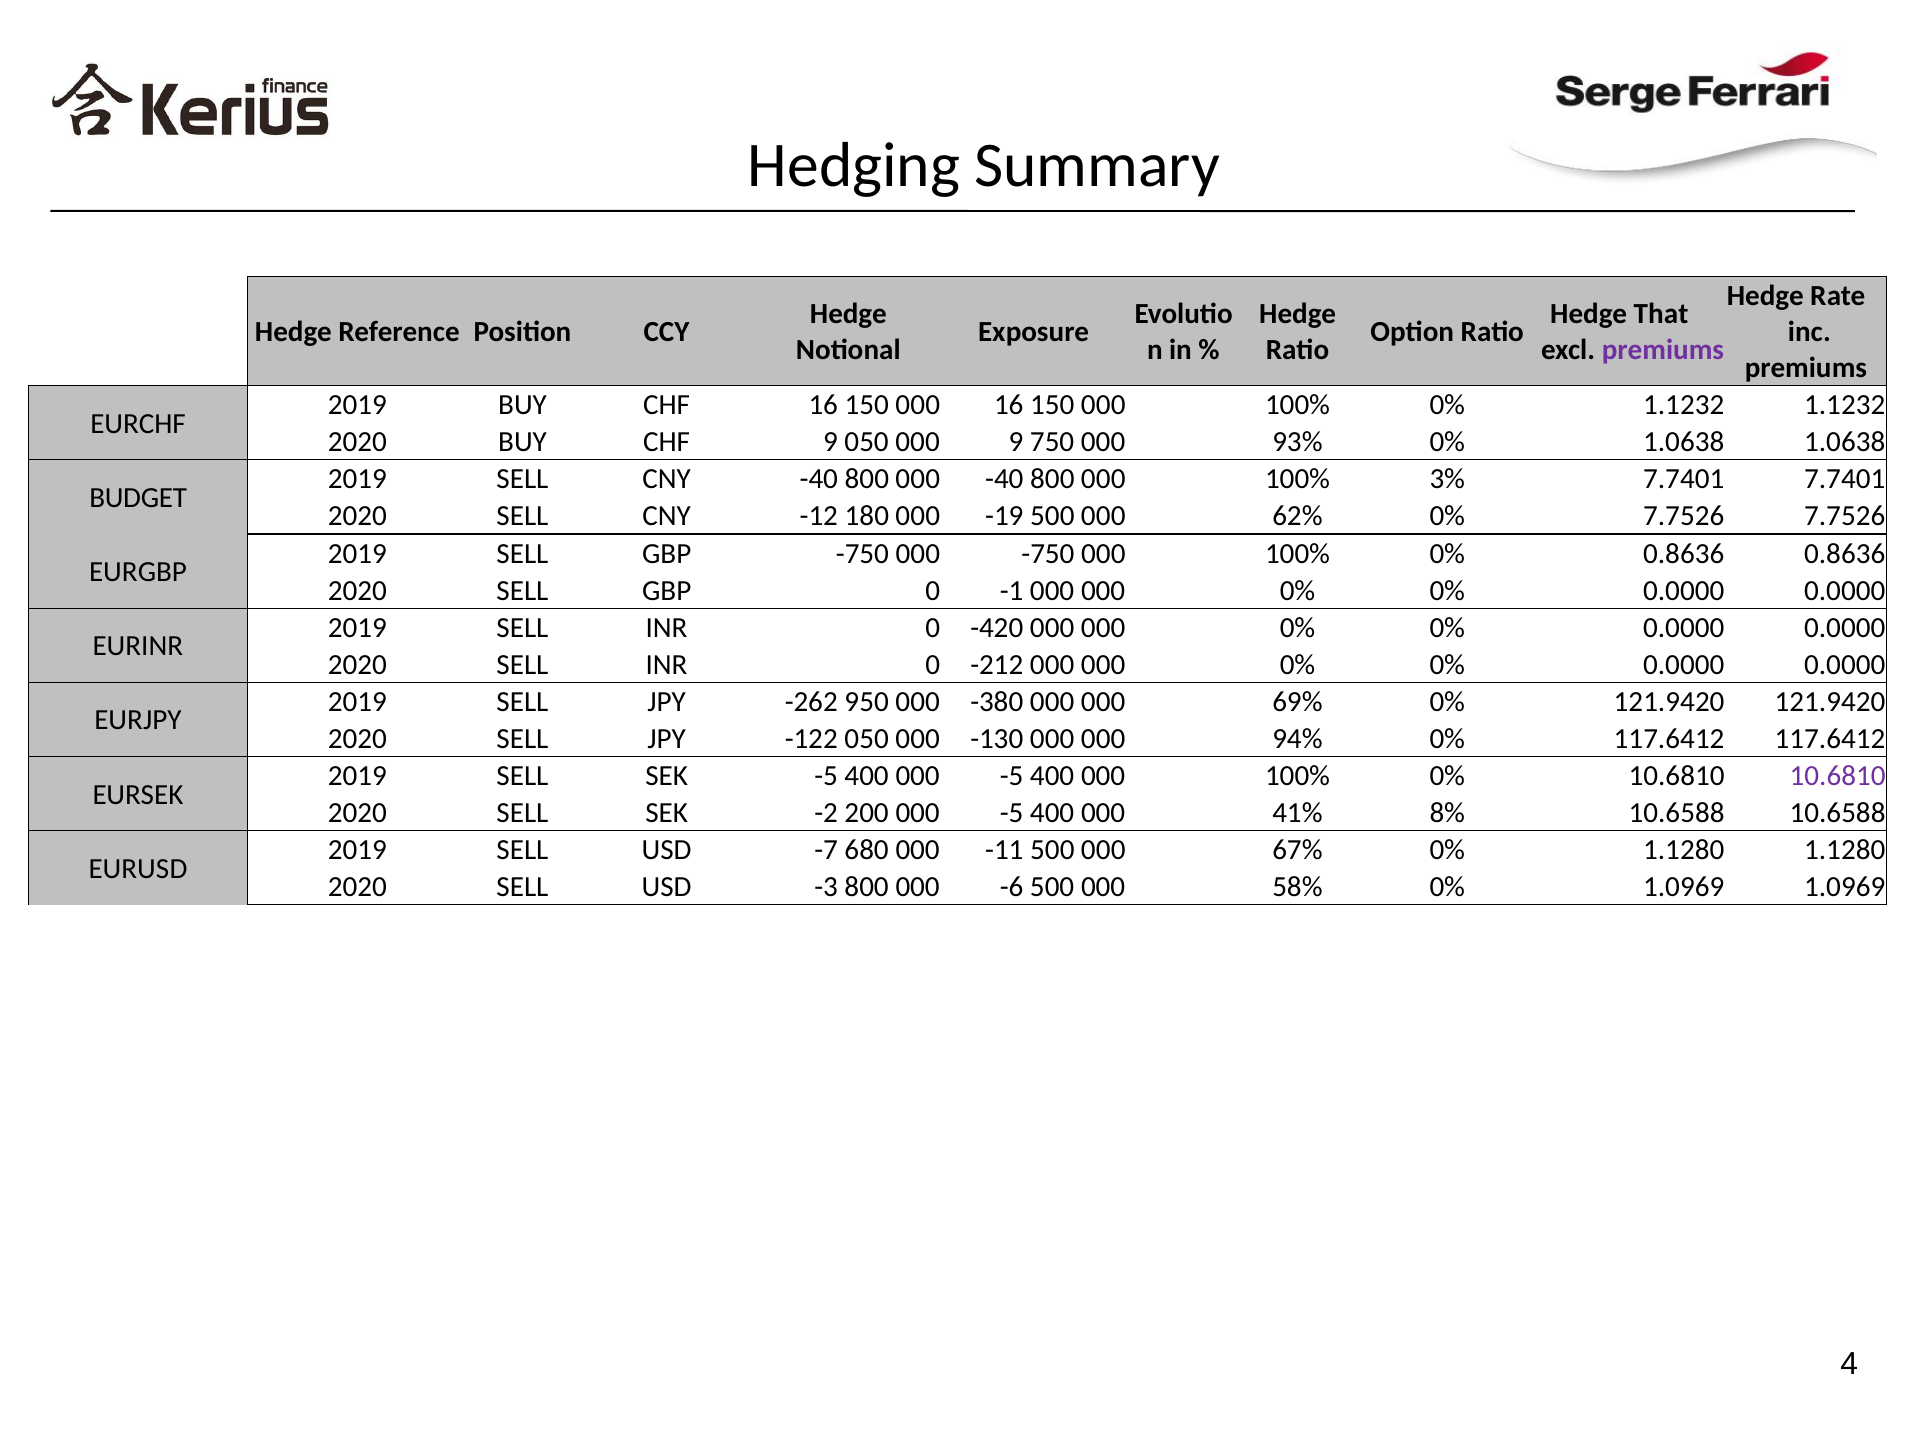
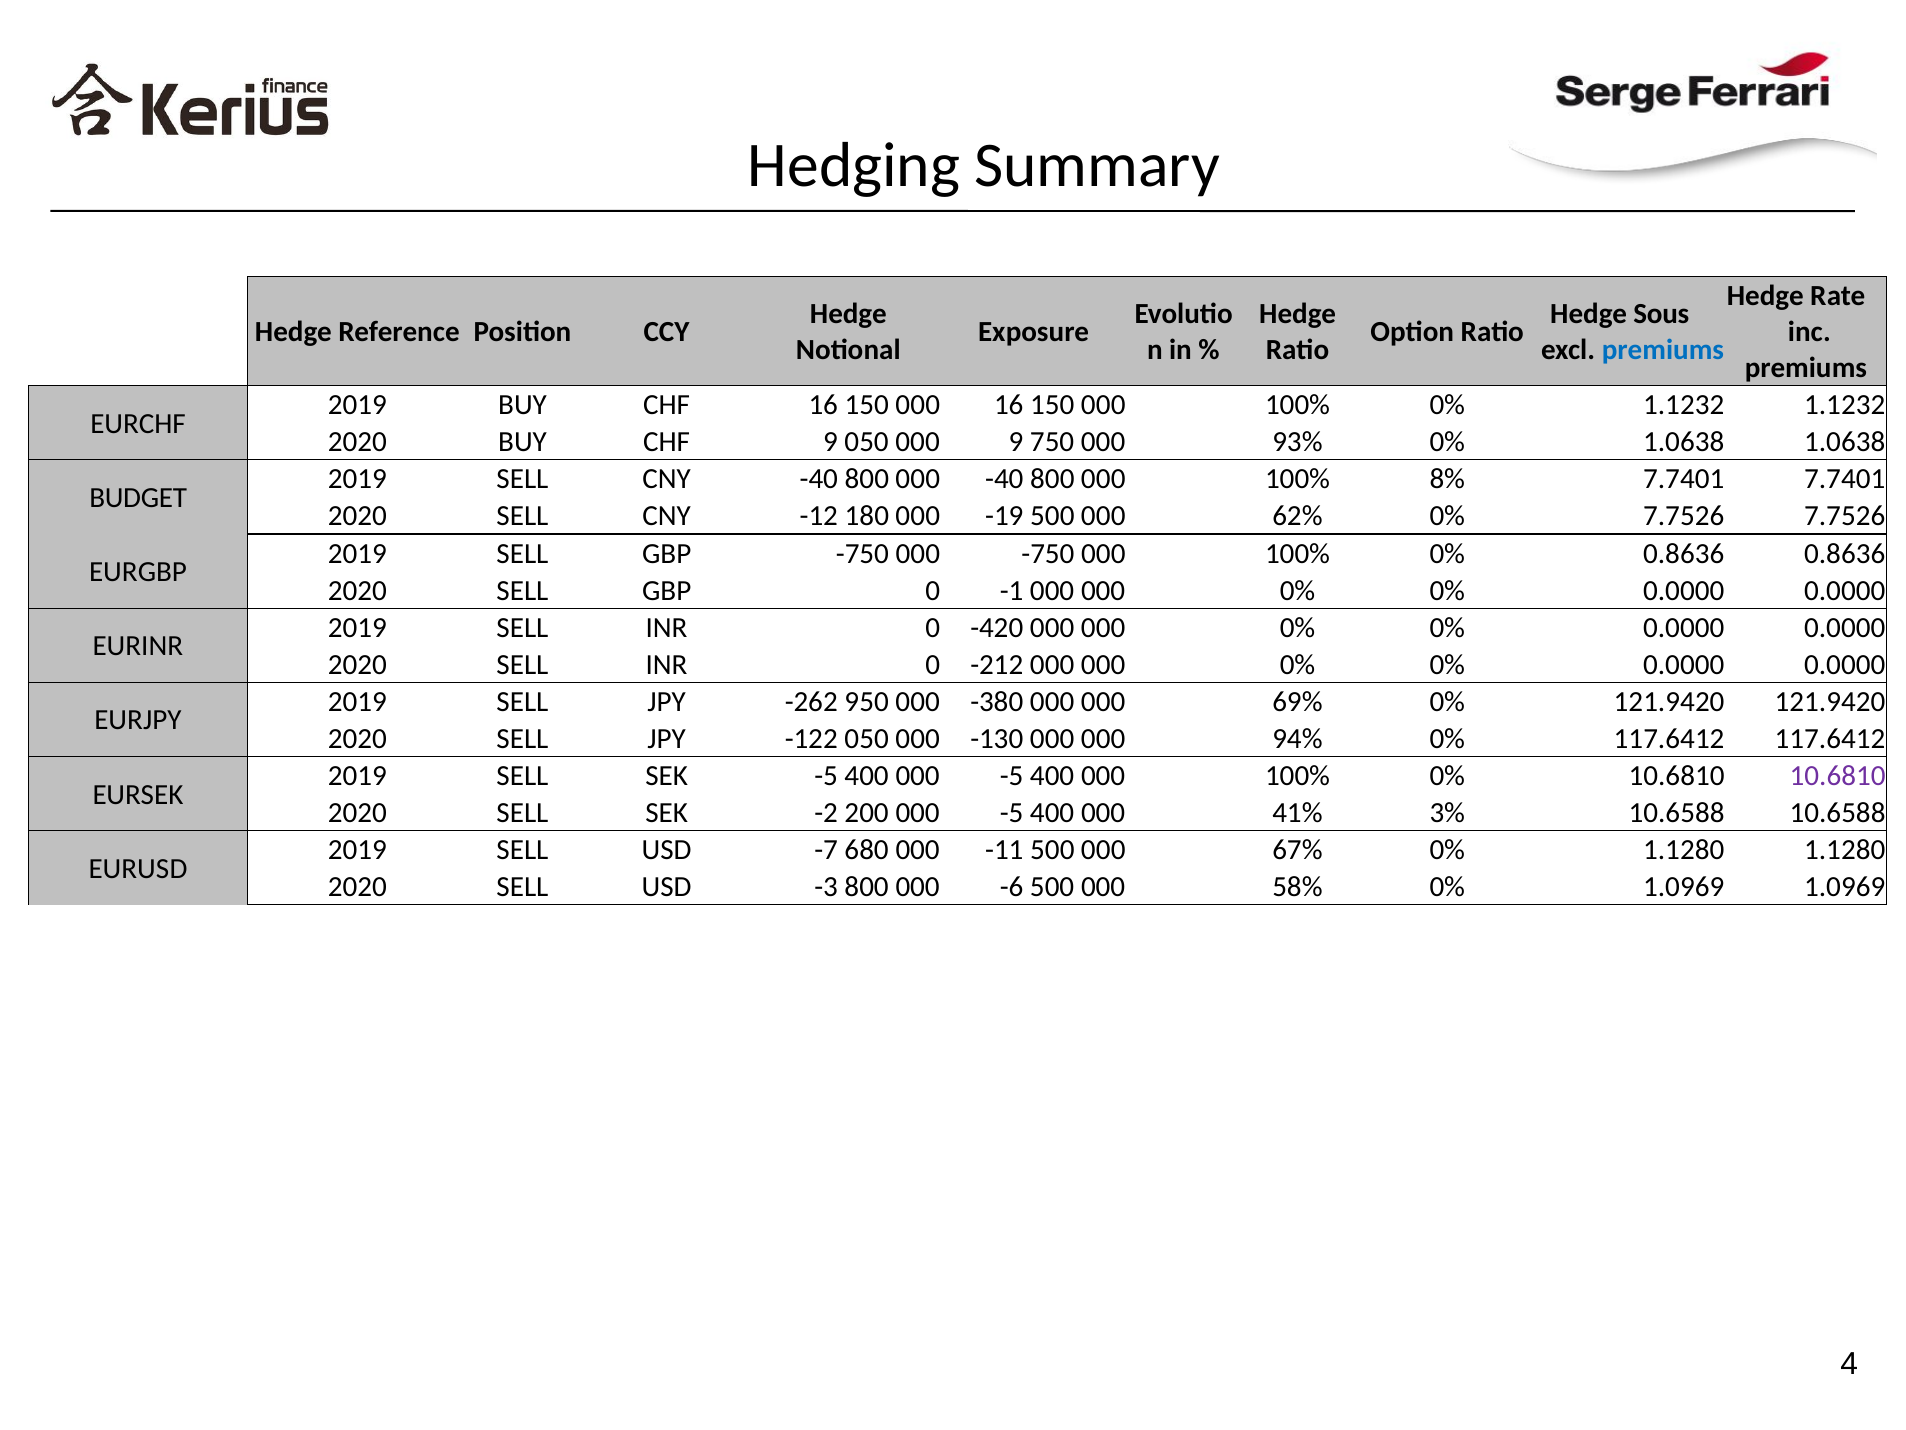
That: That -> Sous
premiums at (1663, 350) colour: purple -> blue
3%: 3% -> 8%
8%: 8% -> 3%
